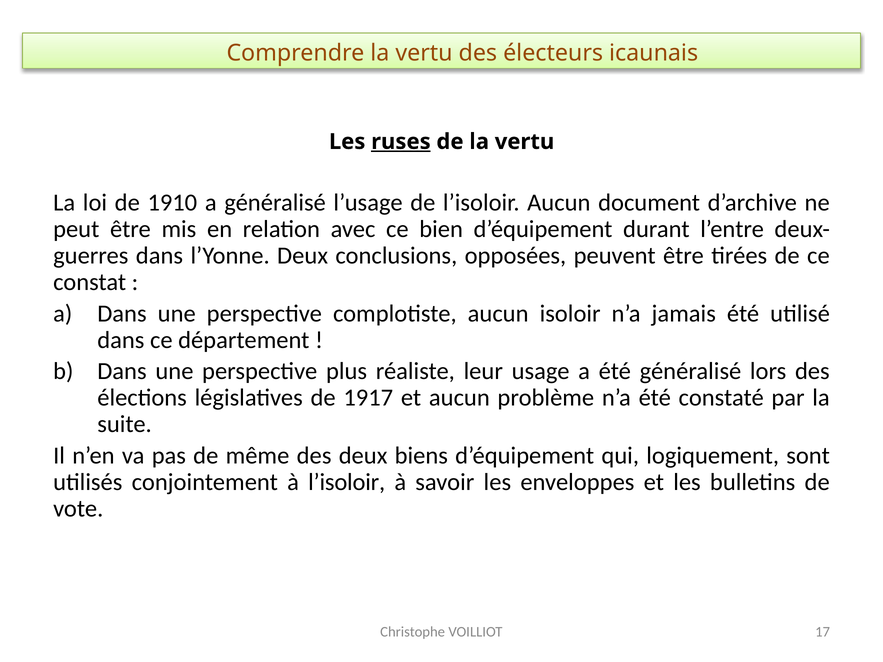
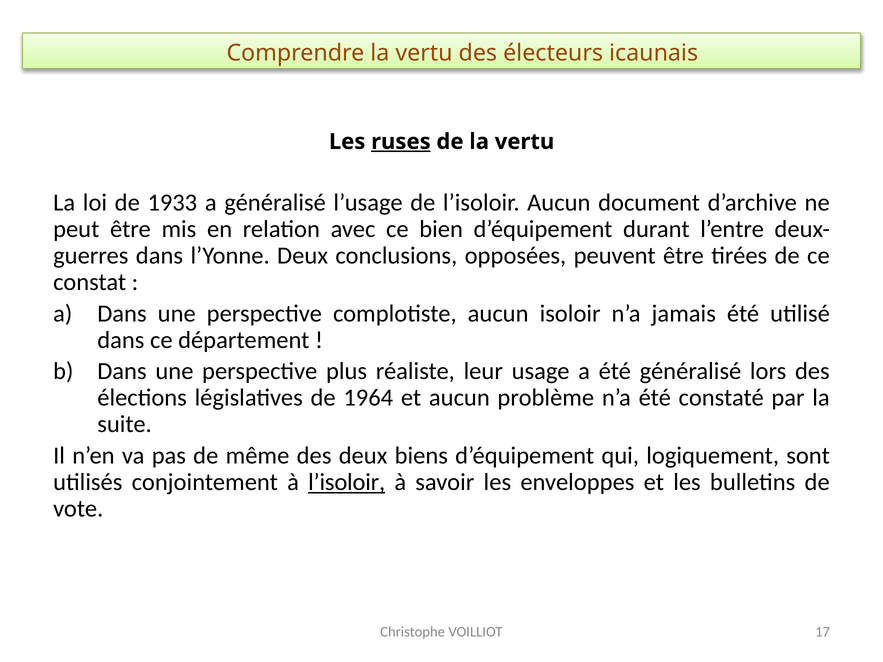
1910: 1910 -> 1933
1917: 1917 -> 1964
l’isoloir at (347, 482) underline: none -> present
